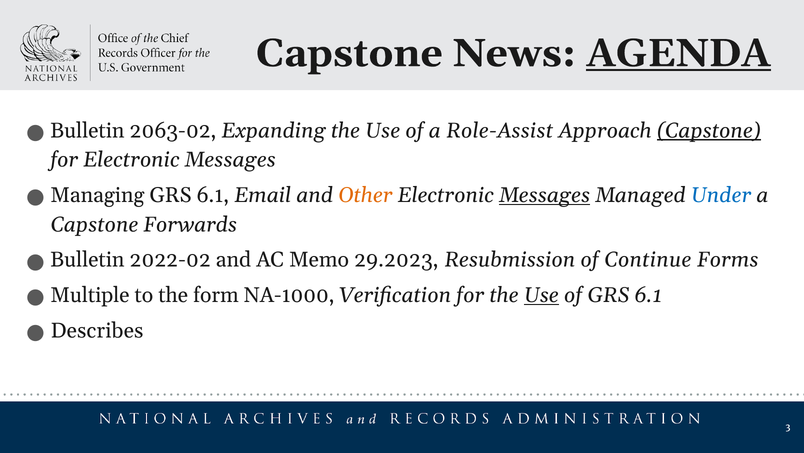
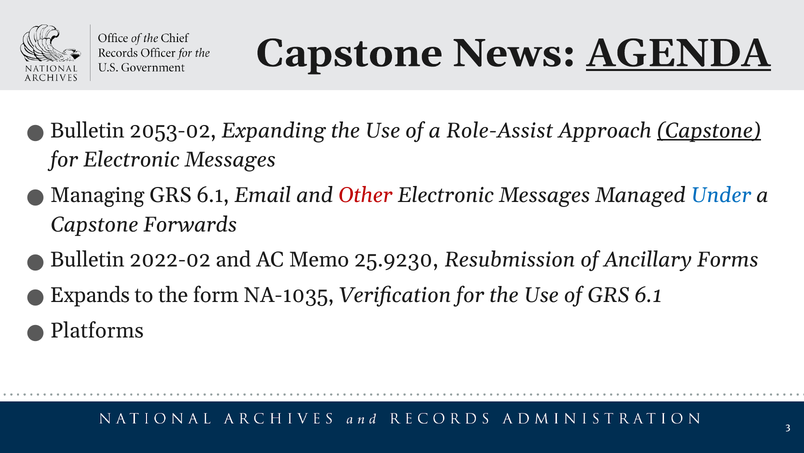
2063-02: 2063-02 -> 2053-02
Other colour: orange -> red
Messages at (545, 195) underline: present -> none
29.2023: 29.2023 -> 25.9230
Continue: Continue -> Ancillary
Multiple: Multiple -> Expands
NA-1000: NA-1000 -> NA-1035
Use at (541, 295) underline: present -> none
Describes: Describes -> Platforms
